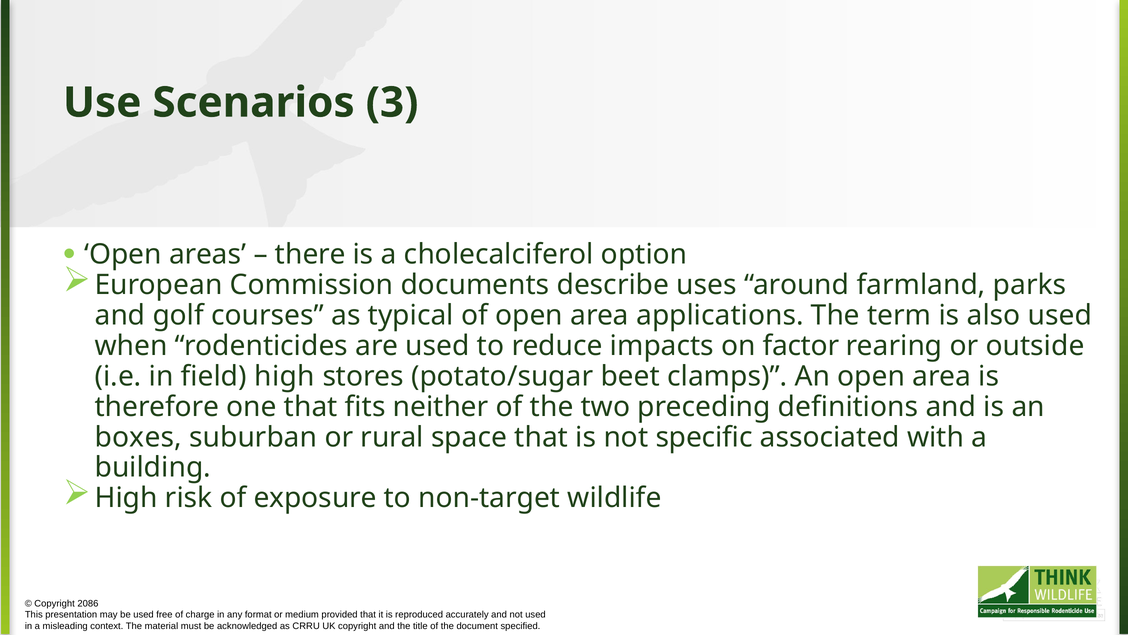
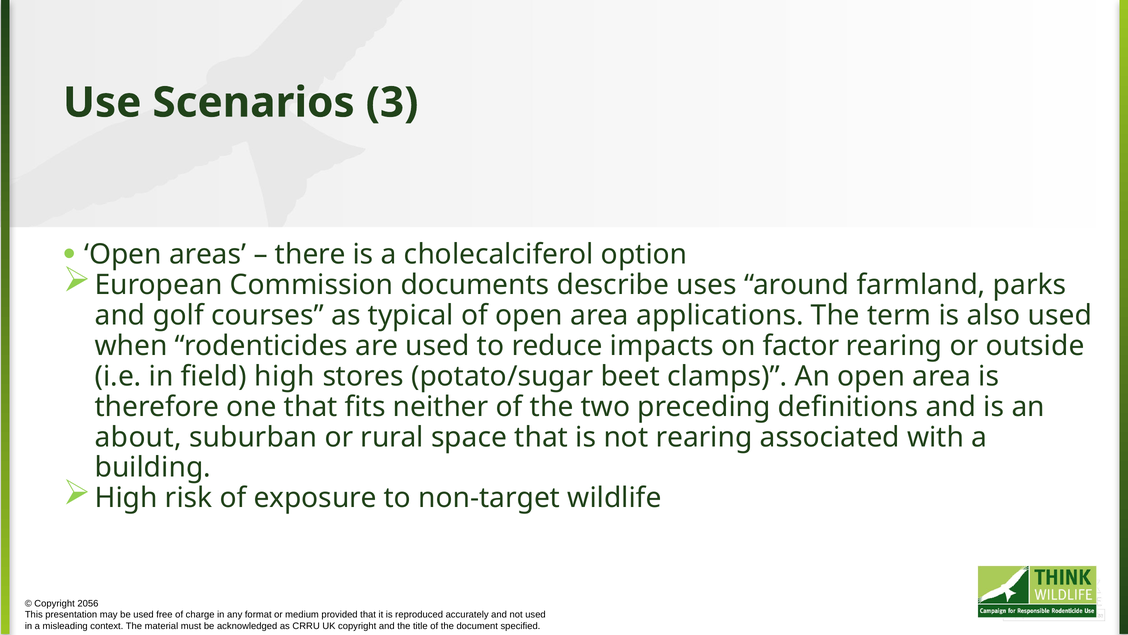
boxes: boxes -> about
not specific: specific -> rearing
2086: 2086 -> 2056
